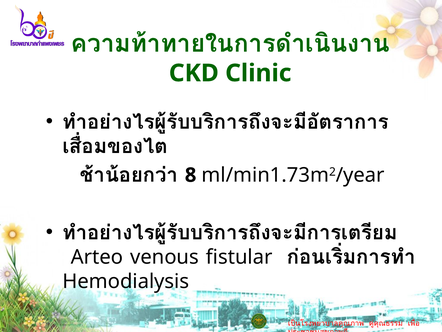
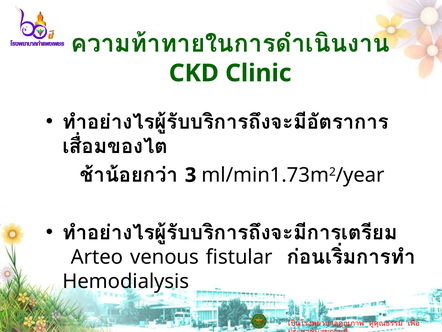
8: 8 -> 3
